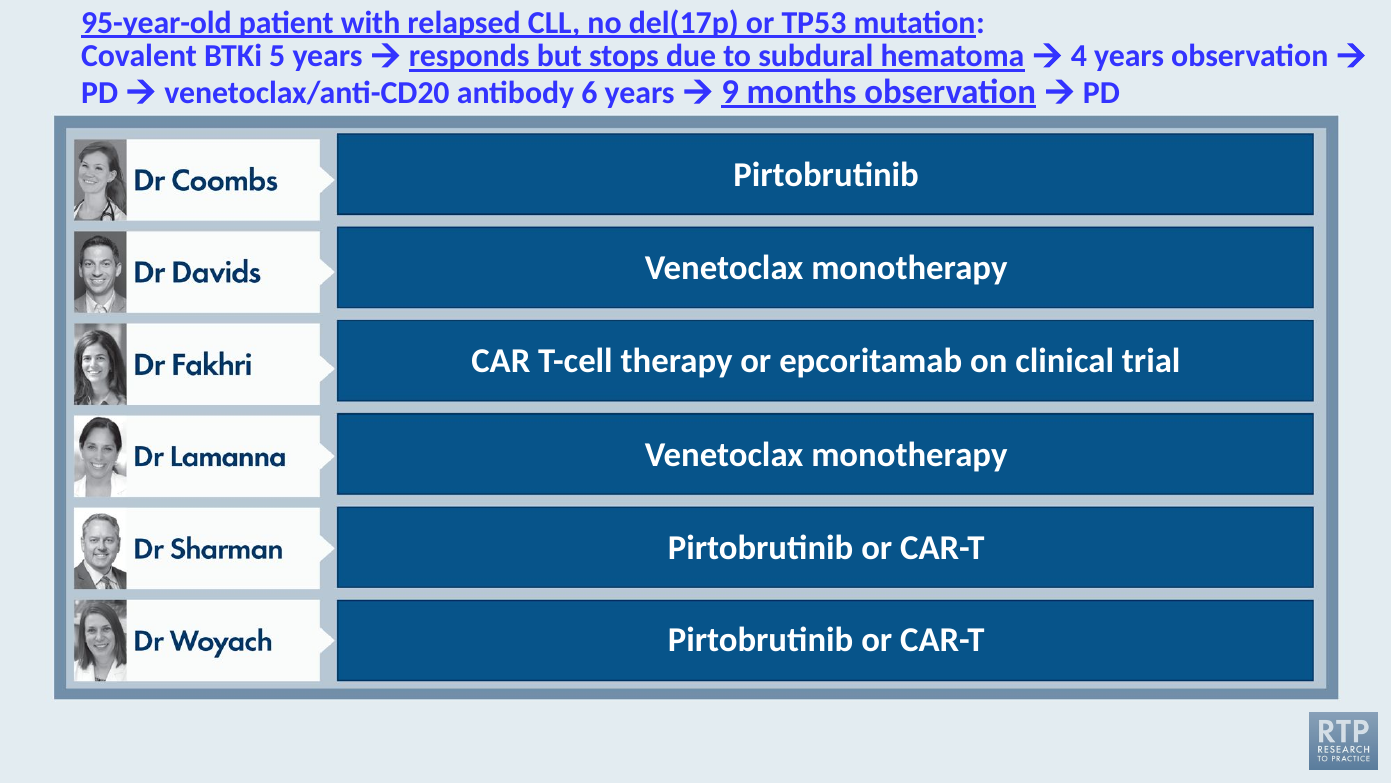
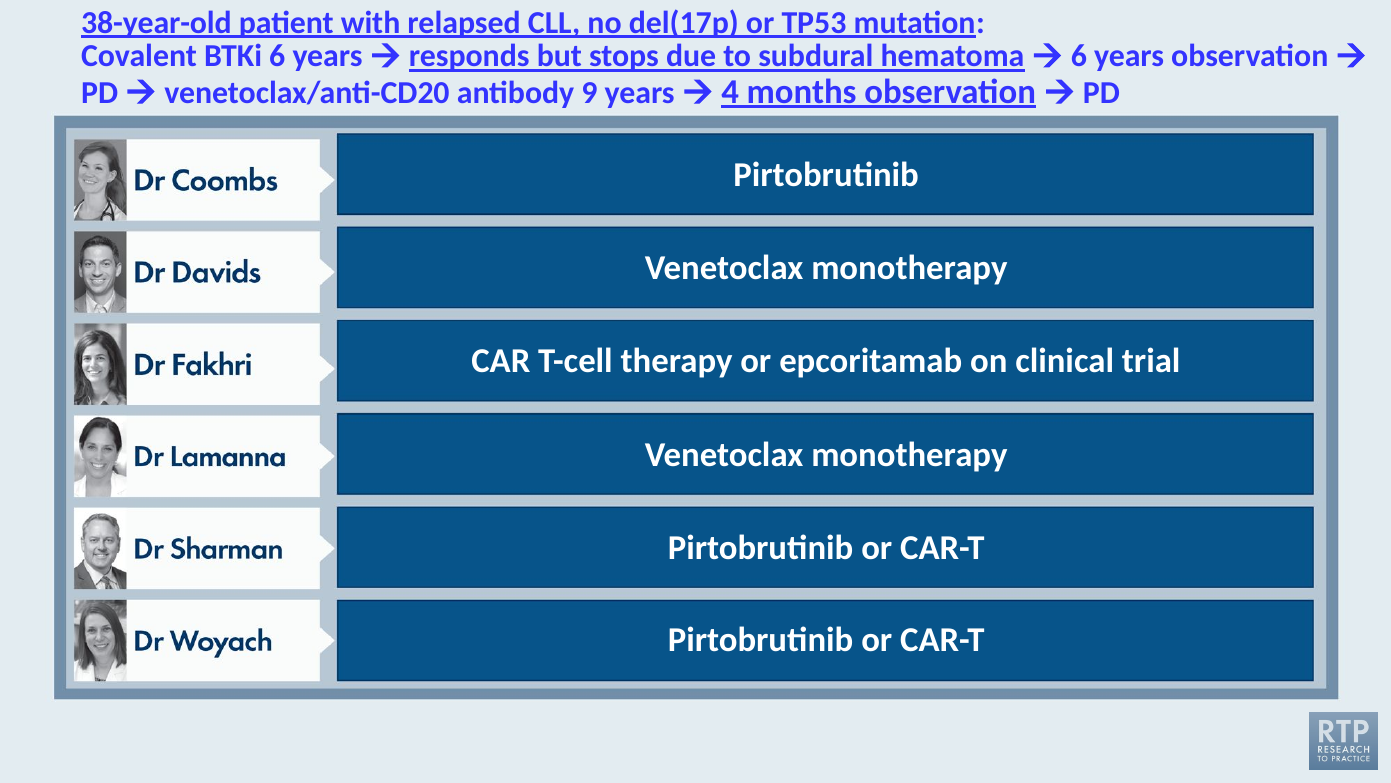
95-year-old: 95-year-old -> 38-year-old
BTKi 5: 5 -> 6
4 at (1079, 56): 4 -> 6
6: 6 -> 9
9: 9 -> 4
